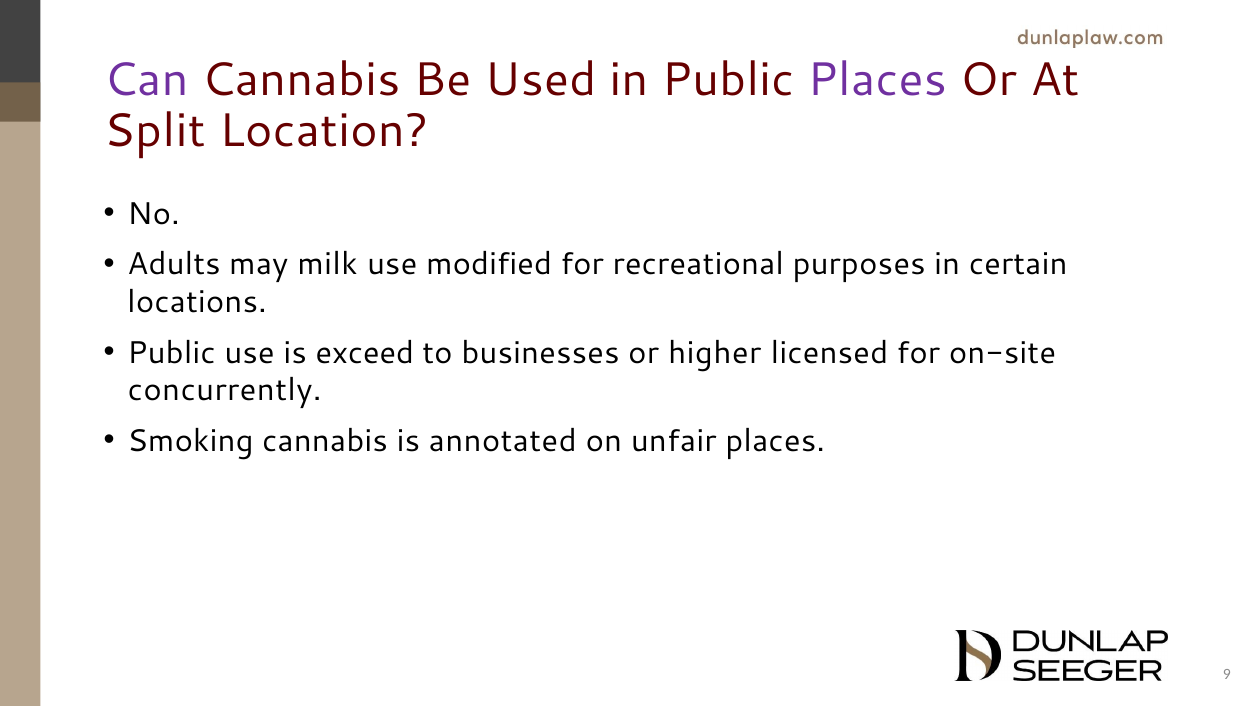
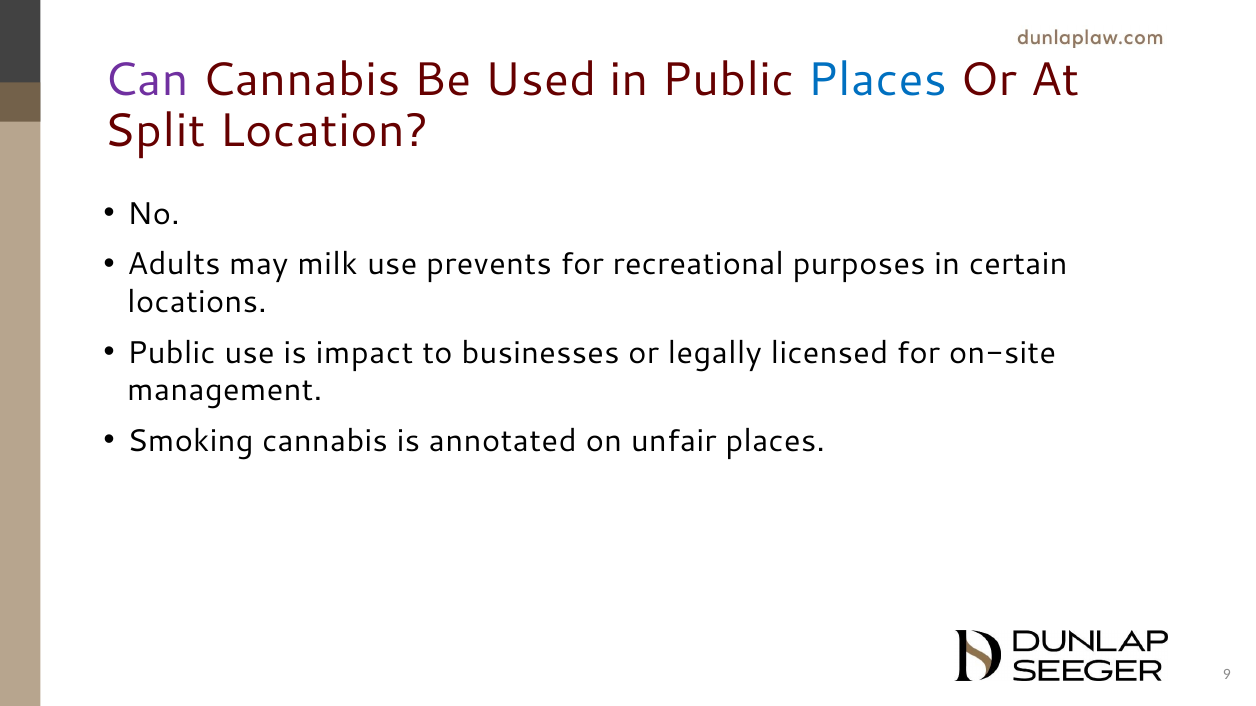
Places at (877, 80) colour: purple -> blue
modified: modified -> prevents
exceed: exceed -> impact
higher: higher -> legally
concurrently: concurrently -> management
